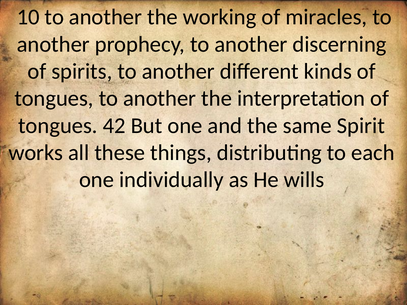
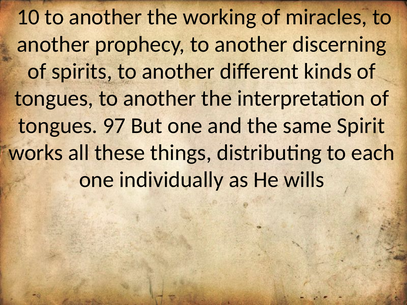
42: 42 -> 97
